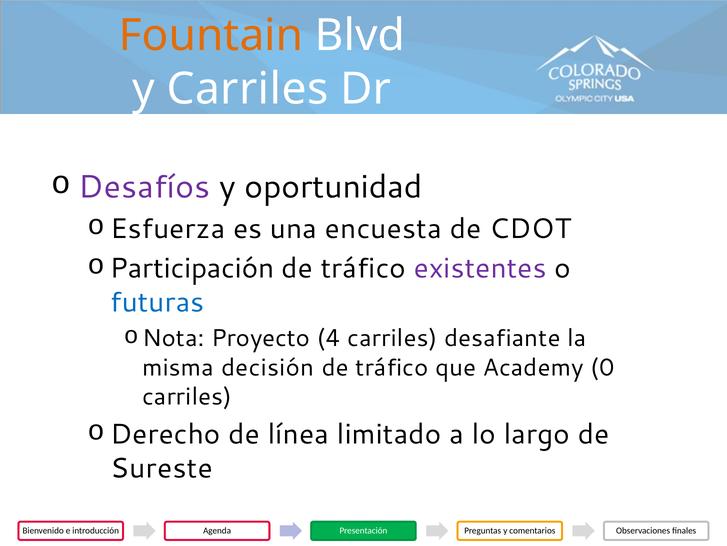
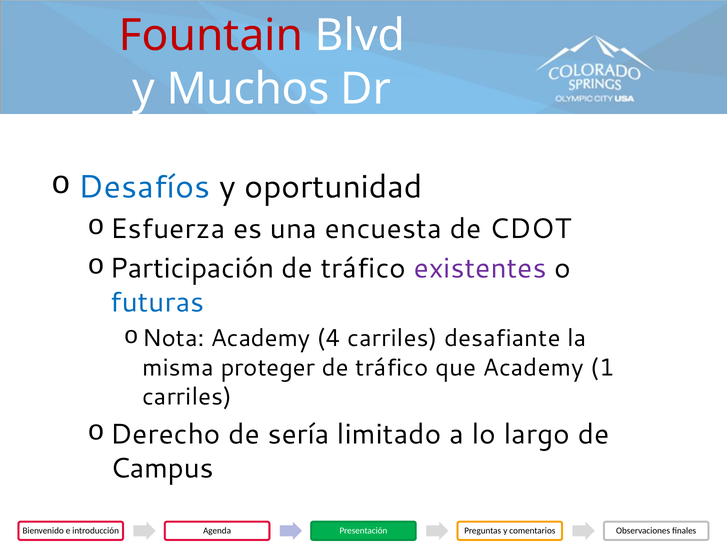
Fountain colour: orange -> red
y Carriles: Carriles -> Muchos
Desafíos colour: purple -> blue
Nota Proyecto: Proyecto -> Academy
decisión: decisión -> proteger
0: 0 -> 1
línea: línea -> sería
Sureste: Sureste -> Campus
